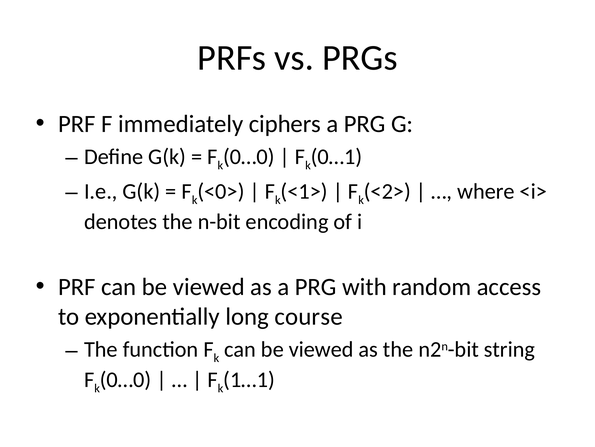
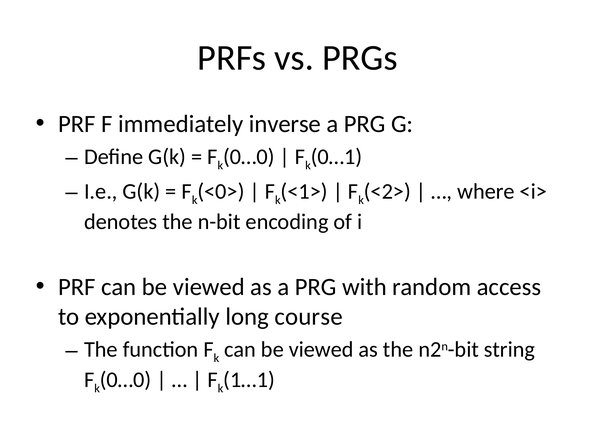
ciphers: ciphers -> inverse
